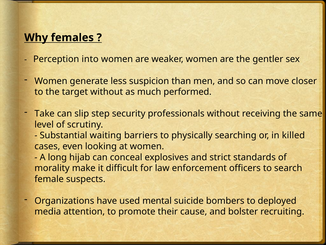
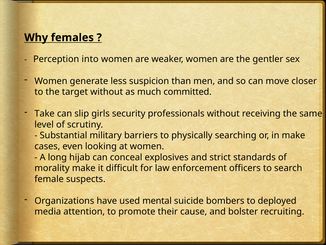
performed: performed -> committed
step: step -> girls
waiting: waiting -> military
in killed: killed -> make
